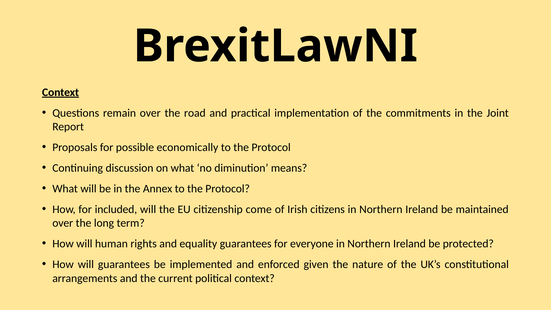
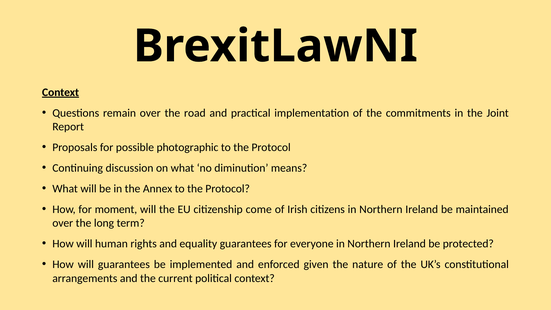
economically: economically -> photographic
included: included -> moment
